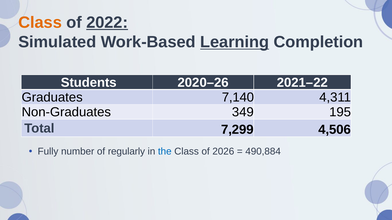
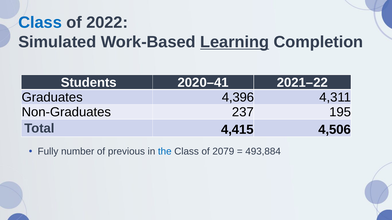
Class at (40, 23) colour: orange -> blue
2022 underline: present -> none
2020–26: 2020–26 -> 2020–41
7,140: 7,140 -> 4,396
349: 349 -> 237
7,299: 7,299 -> 4,415
regularly: regularly -> previous
2026: 2026 -> 2079
490,884: 490,884 -> 493,884
